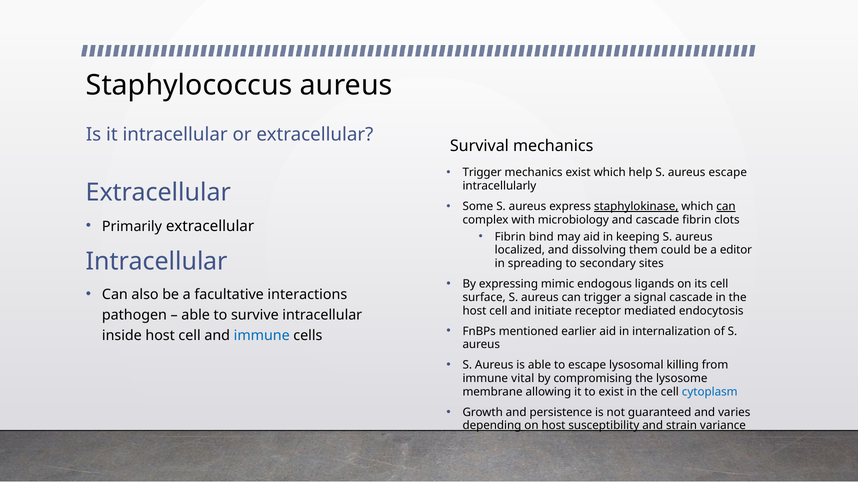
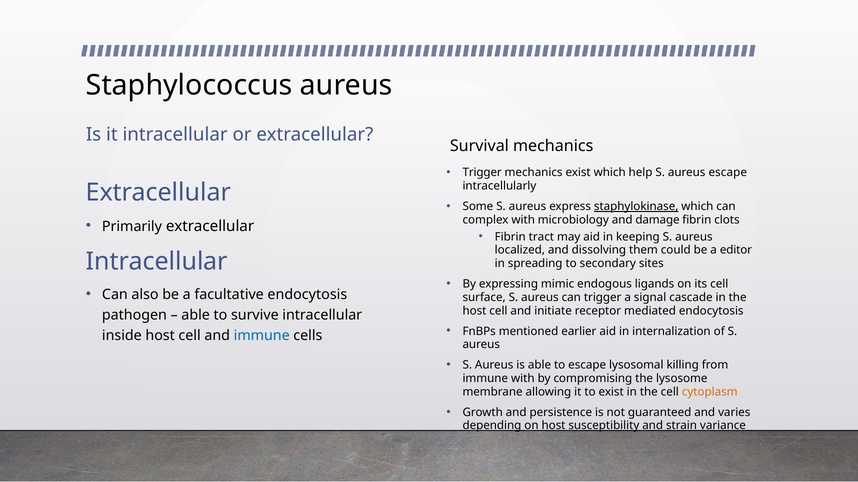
can at (726, 207) underline: present -> none
and cascade: cascade -> damage
bind: bind -> tract
facultative interactions: interactions -> endocytosis
immune vital: vital -> with
cytoplasm colour: blue -> orange
